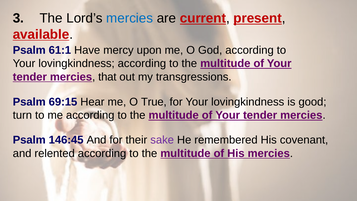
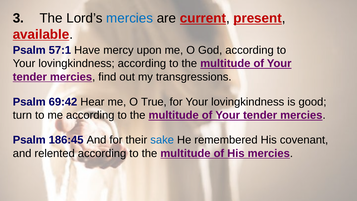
61:1: 61:1 -> 57:1
that: that -> find
69:15: 69:15 -> 69:42
146:45: 146:45 -> 186:45
sake colour: purple -> blue
